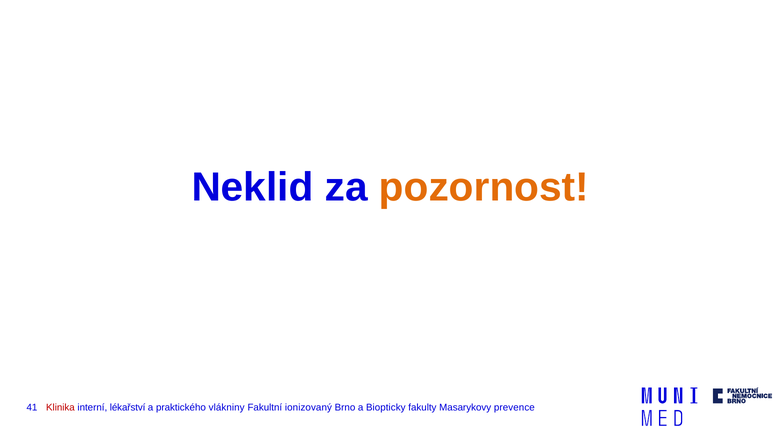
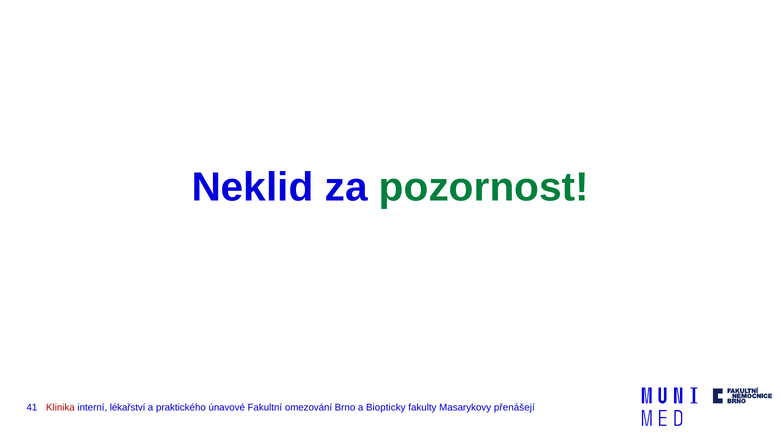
pozornost colour: orange -> green
vlákniny: vlákniny -> únavové
ionizovaný: ionizovaný -> omezování
prevence: prevence -> přenášejí
